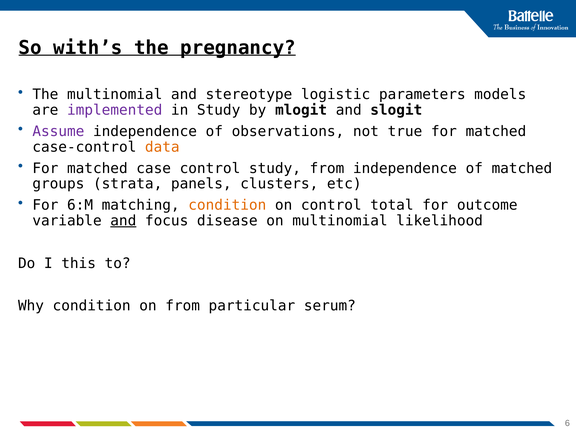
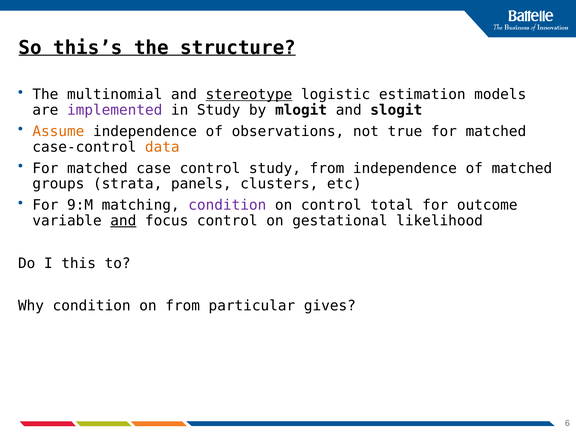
with’s: with’s -> this’s
pregnancy: pregnancy -> structure
stereotype underline: none -> present
parameters: parameters -> estimation
Assume colour: purple -> orange
6:M: 6:M -> 9:M
condition at (227, 205) colour: orange -> purple
focus disease: disease -> control
on multinomial: multinomial -> gestational
serum: serum -> gives
